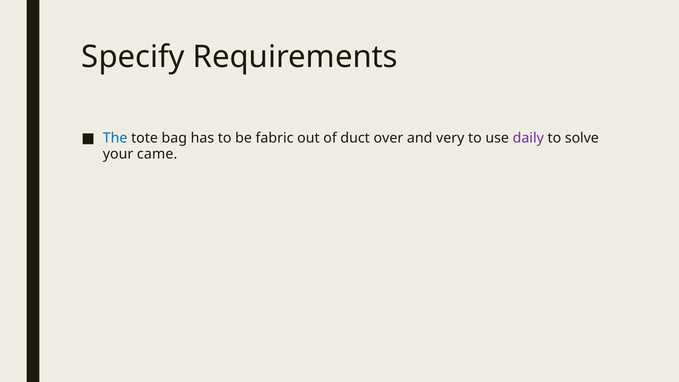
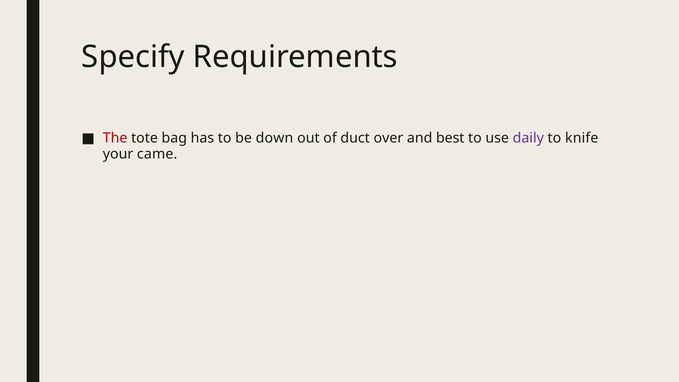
The colour: blue -> red
fabric: fabric -> down
very: very -> best
solve: solve -> knife
